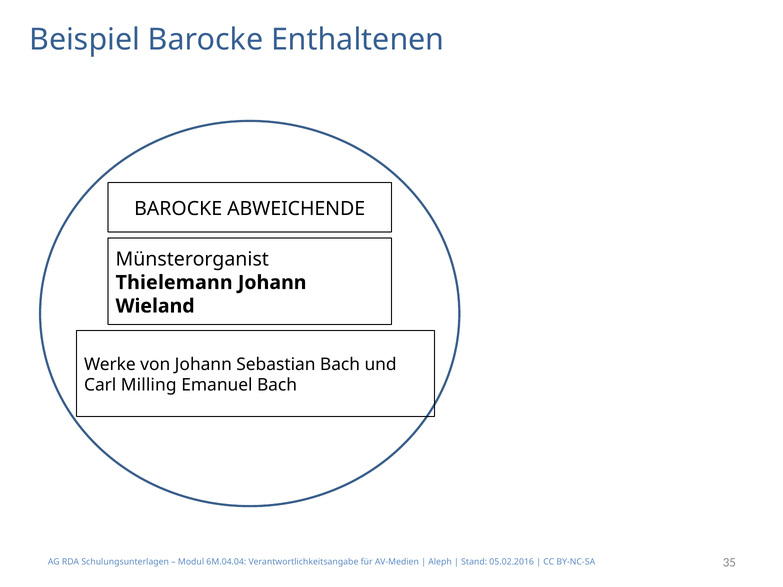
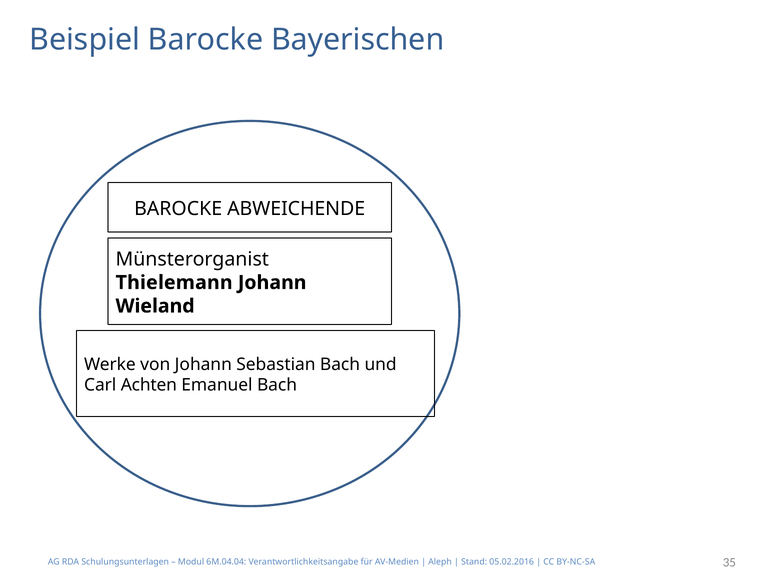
Enthaltenen: Enthaltenen -> Bayerischen
Milling: Milling -> Achten
